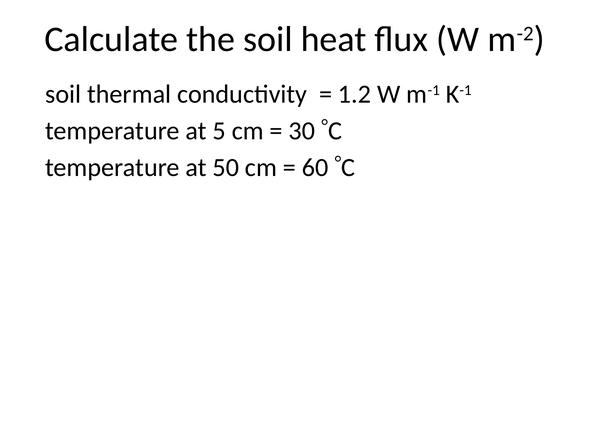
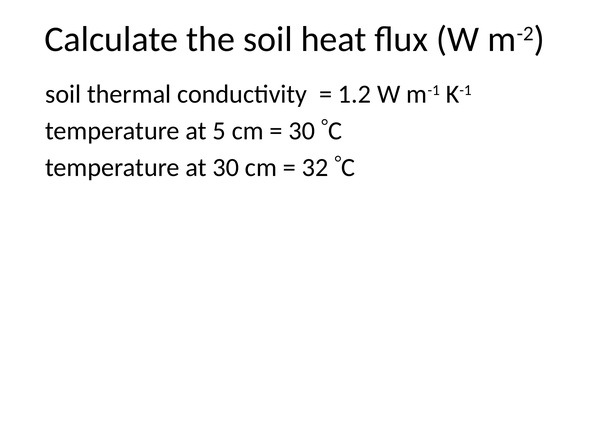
at 50: 50 -> 30
60: 60 -> 32
